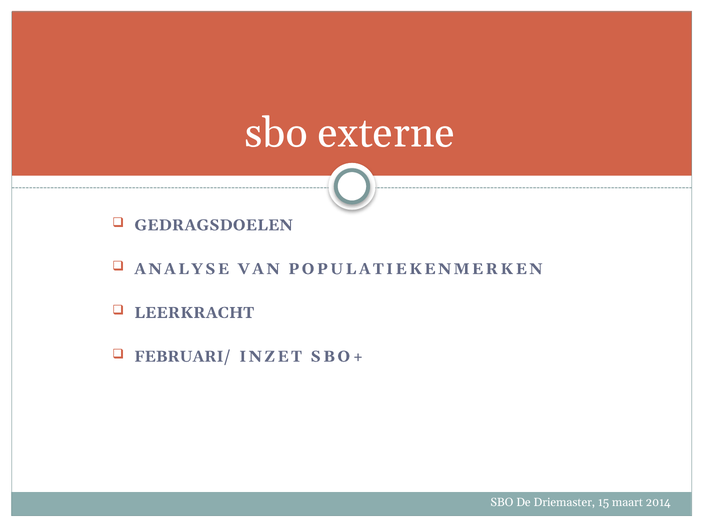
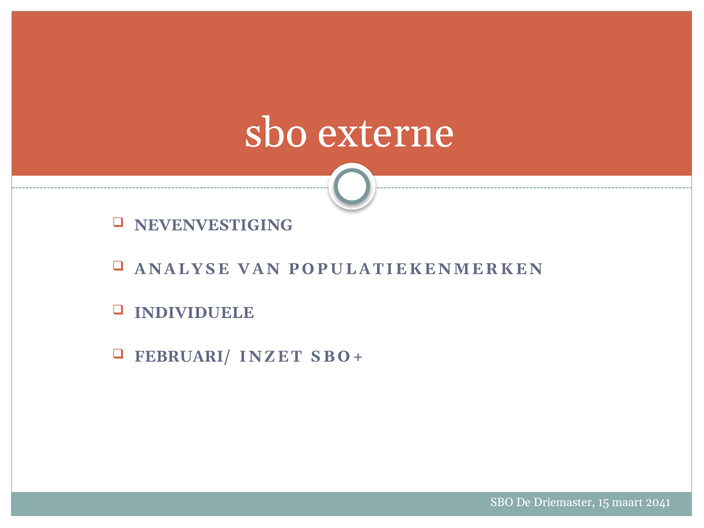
GEDRAGSDOELEN: GEDRAGSDOELEN -> NEVENVESTIGING
LEERKRACHT: LEERKRACHT -> INDIVIDUELE
2014: 2014 -> 2041
